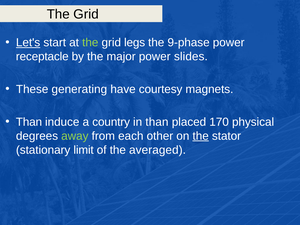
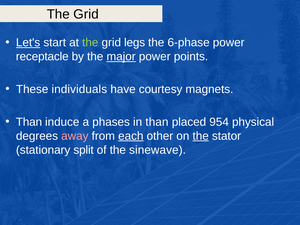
9-phase: 9-phase -> 6-phase
major underline: none -> present
slides: slides -> points
generating: generating -> individuals
country: country -> phases
170: 170 -> 954
away colour: light green -> pink
each underline: none -> present
limit: limit -> split
averaged: averaged -> sinewave
